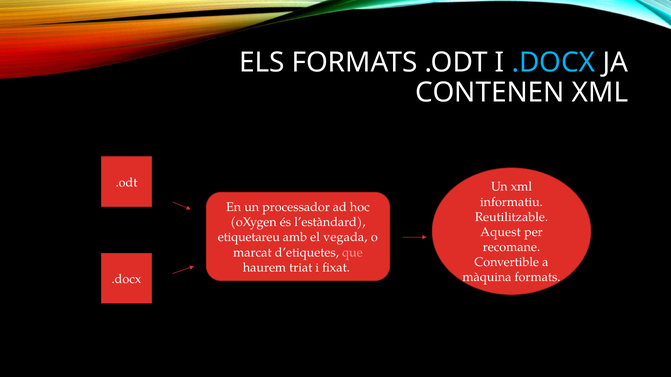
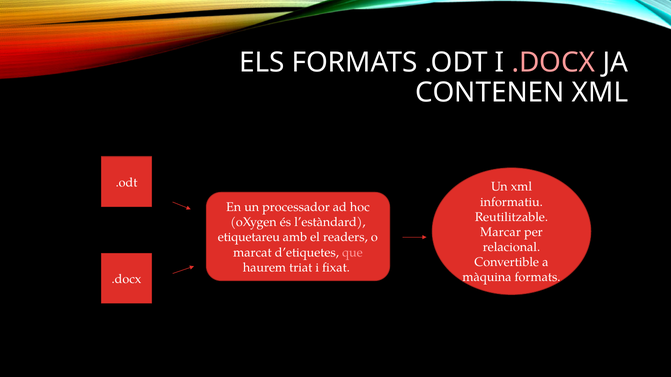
.DOCX at (553, 62) colour: light blue -> pink
Aquest: Aquest -> Marcar
vegada: vegada -> readers
recomane: recomane -> relacional
